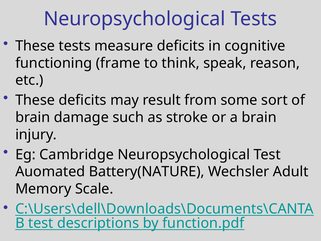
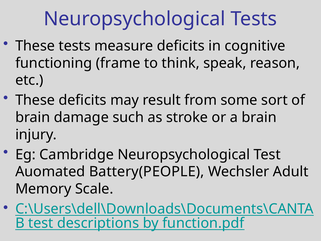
Battery(NATURE: Battery(NATURE -> Battery(PEOPLE
